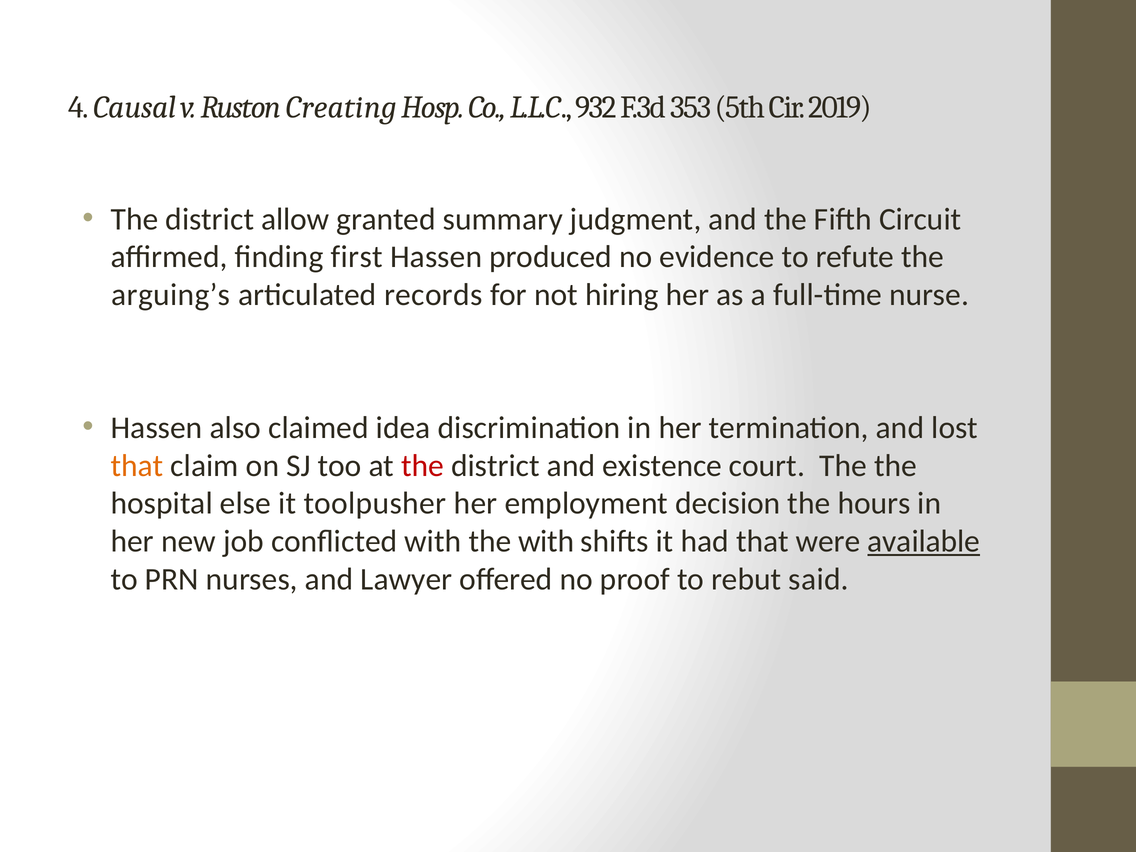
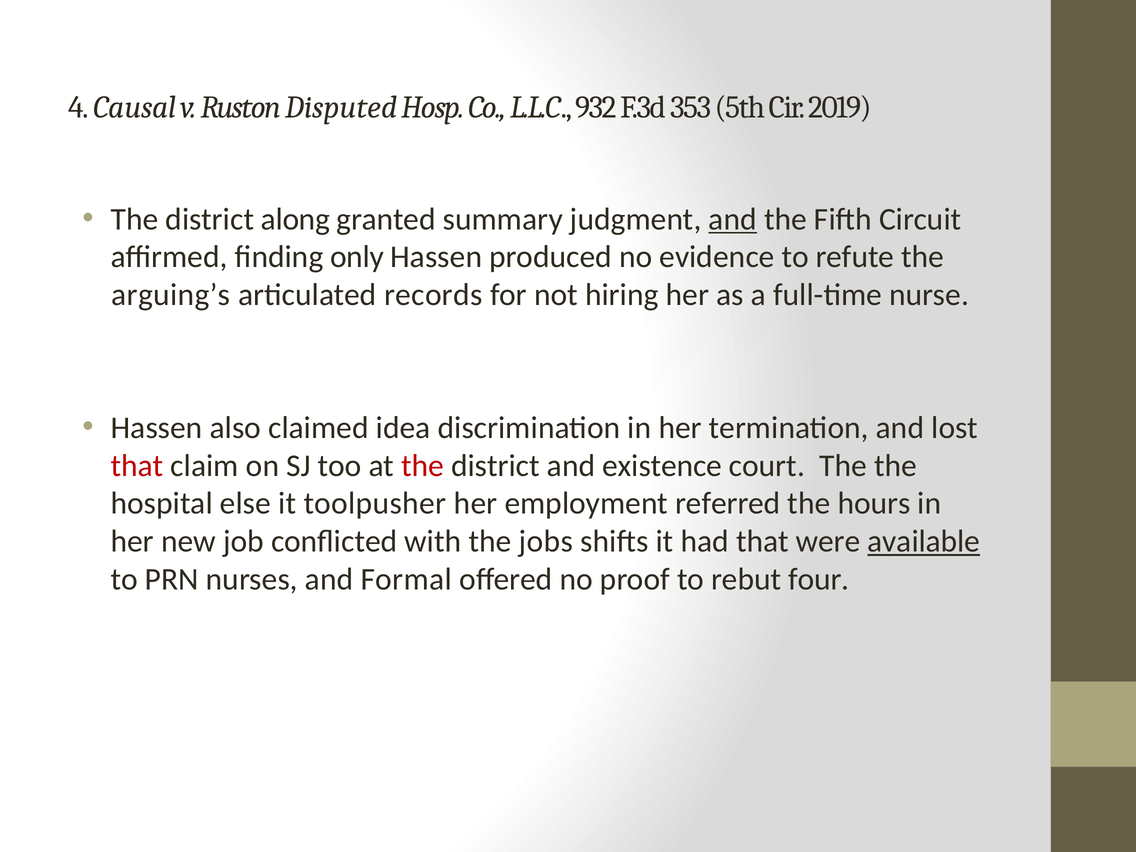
Creating: Creating -> Disputed
allow: allow -> along
and at (733, 219) underline: none -> present
first: first -> only
that at (137, 466) colour: orange -> red
decision: decision -> referred
the with: with -> jobs
Lawyer: Lawyer -> Formal
said: said -> four
